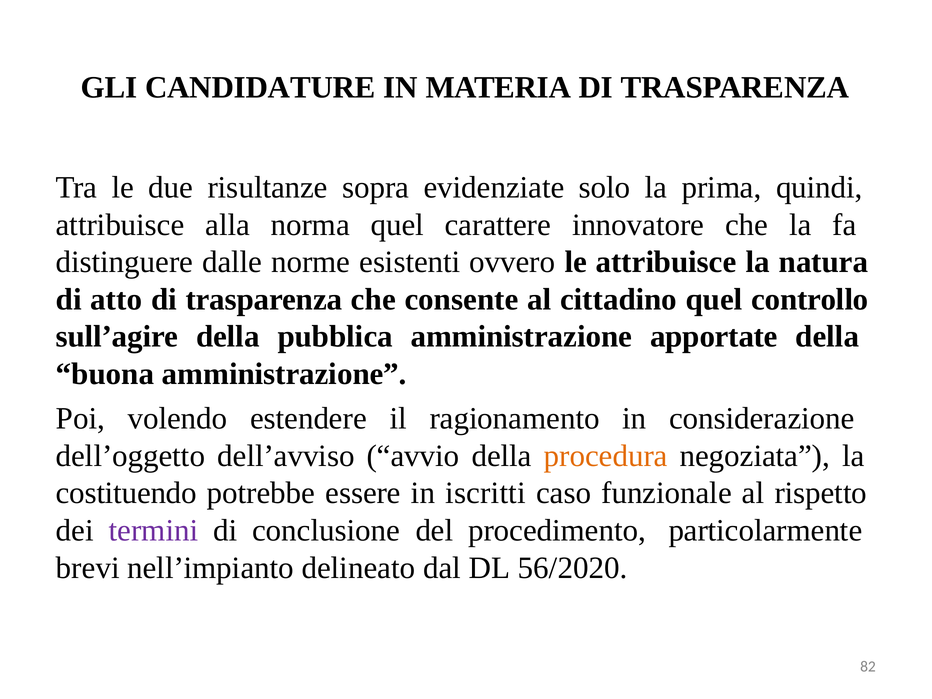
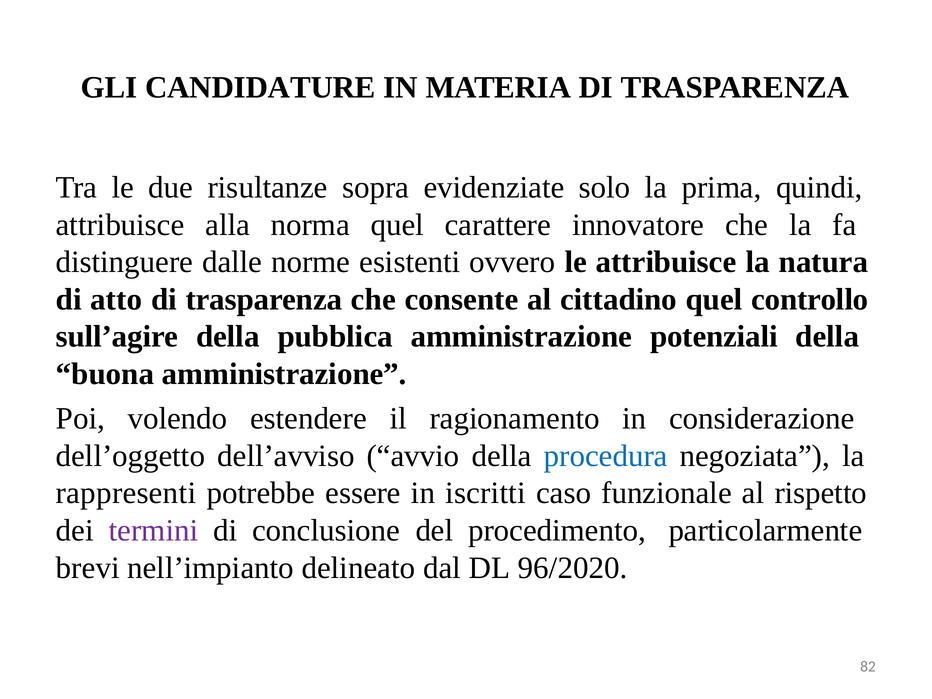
apportate: apportate -> potenziali
procedura colour: orange -> blue
costituendo: costituendo -> rappresenti
56/2020: 56/2020 -> 96/2020
